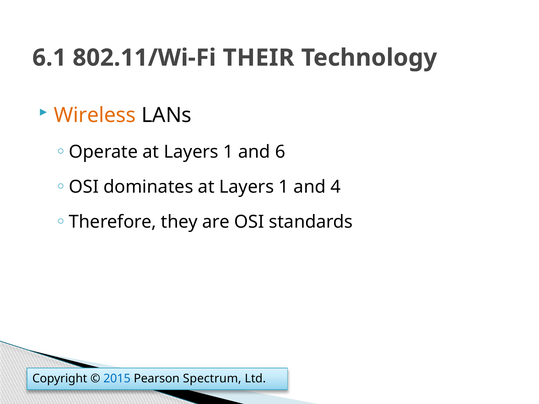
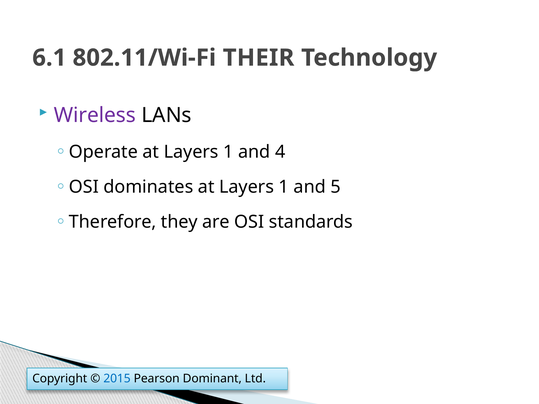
Wireless colour: orange -> purple
6: 6 -> 4
4: 4 -> 5
Spectrum: Spectrum -> Dominant
